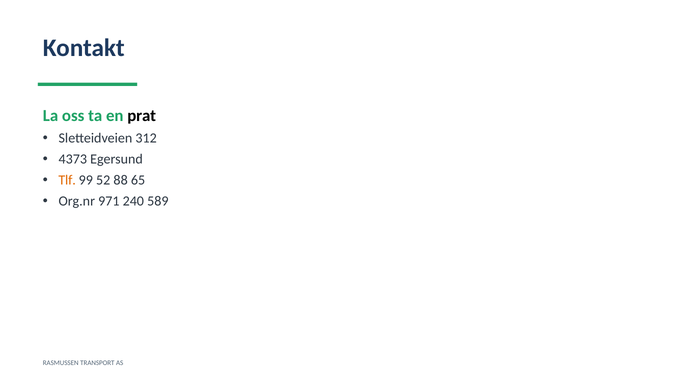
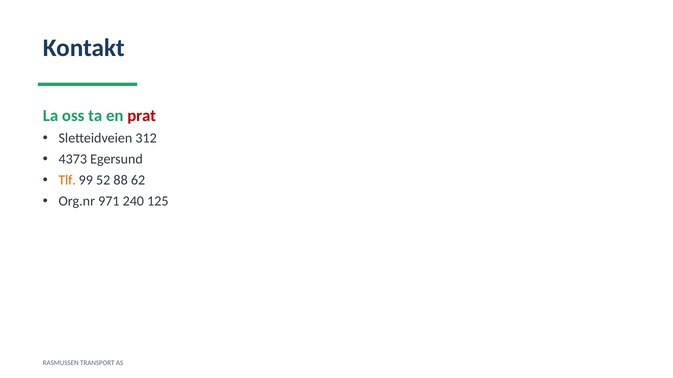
prat colour: black -> red
65: 65 -> 62
589: 589 -> 125
